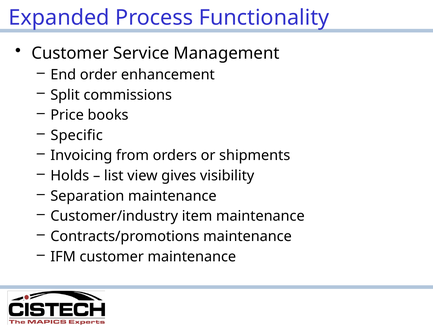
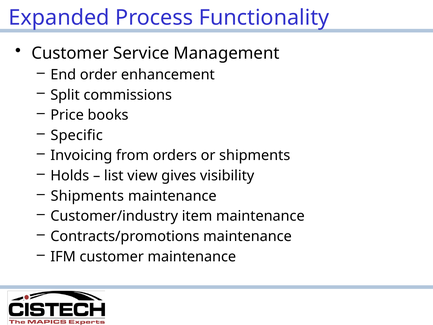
Separation at (87, 196): Separation -> Shipments
